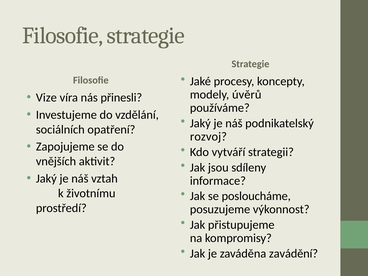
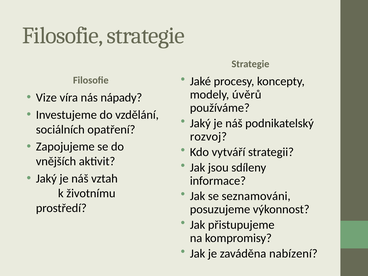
přinesli: přinesli -> nápady
posloucháme: posloucháme -> seznamováni
zavádění: zavádění -> nabízení
